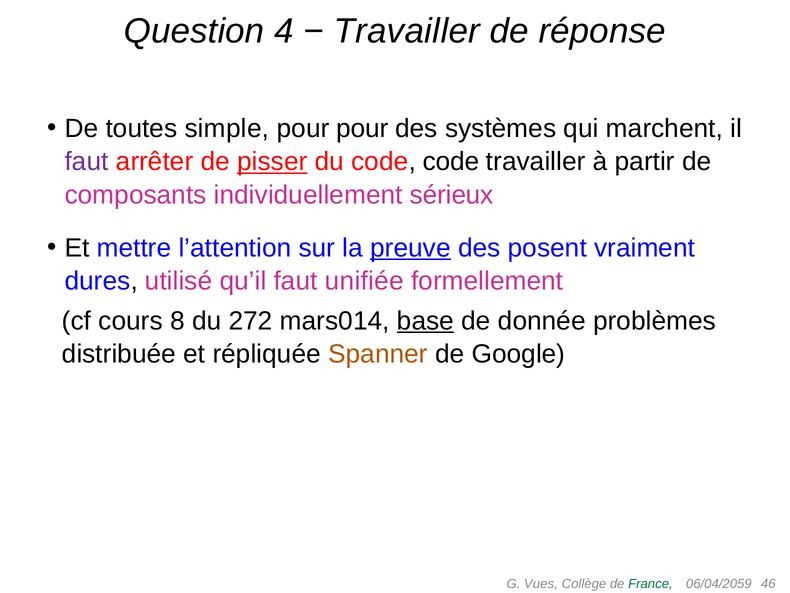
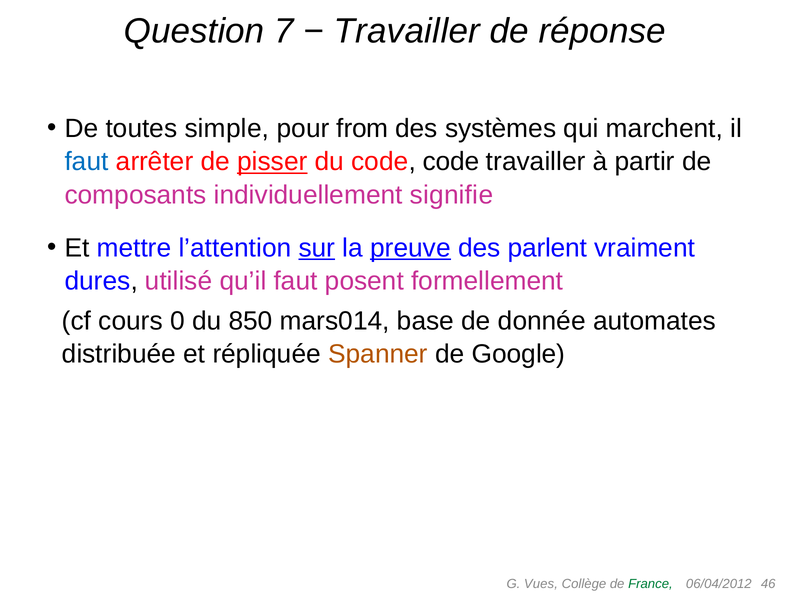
4: 4 -> 7
pour pour: pour -> from
faut at (87, 162) colour: purple -> blue
sérieux: sérieux -> signifie
sur underline: none -> present
posent: posent -> parlent
unifiée: unifiée -> posent
8: 8 -> 0
272: 272 -> 850
base underline: present -> none
problèmes: problèmes -> automates
06/04/2059: 06/04/2059 -> 06/04/2012
